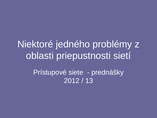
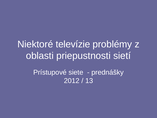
jedného: jedného -> televízie
